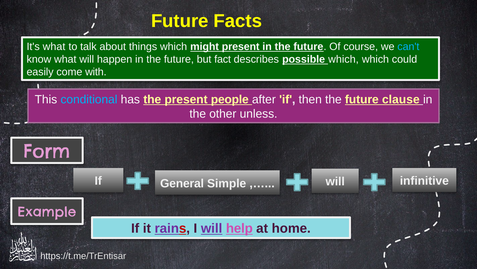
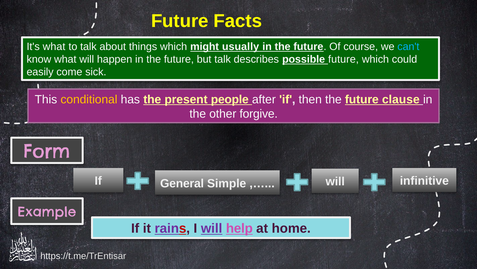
might present: present -> usually
but fact: fact -> talk
possible which: which -> future
with: with -> sick
conditional colour: light blue -> yellow
unless: unless -> forgive
